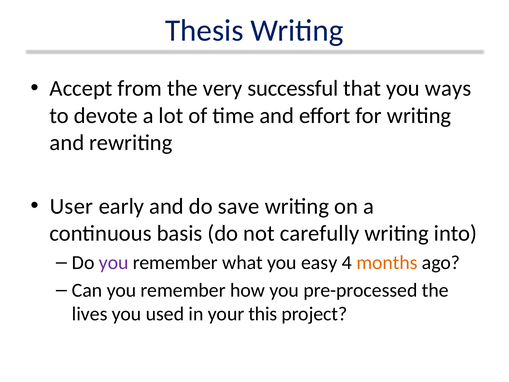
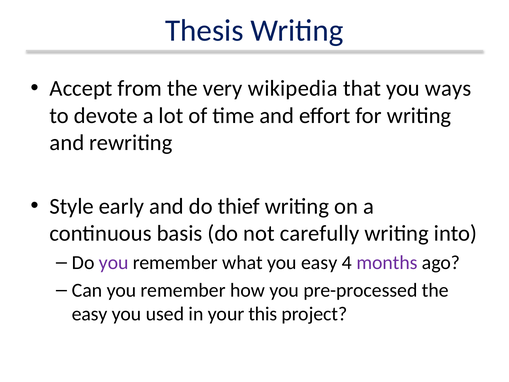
successful: successful -> wikipedia
User: User -> Style
save: save -> thief
months colour: orange -> purple
lives at (90, 314): lives -> easy
